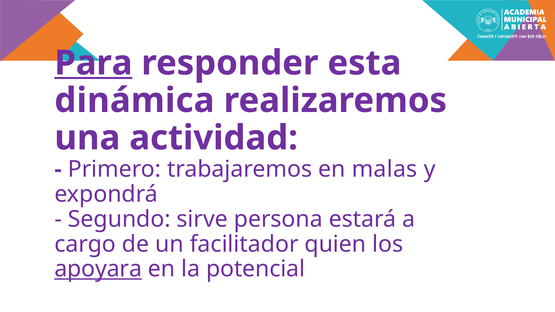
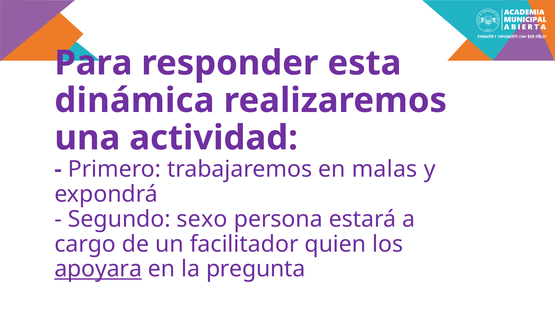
Para underline: present -> none
sirve: sirve -> sexo
potencial: potencial -> pregunta
